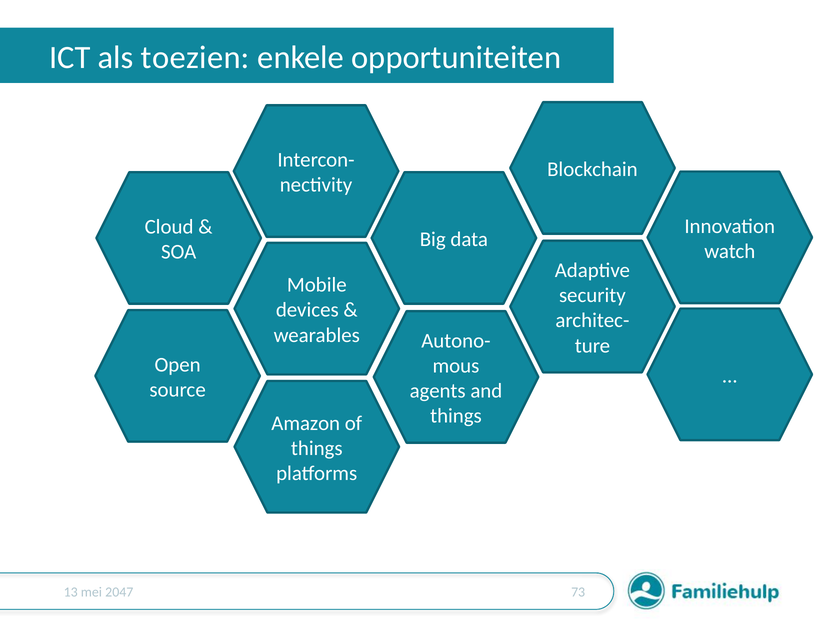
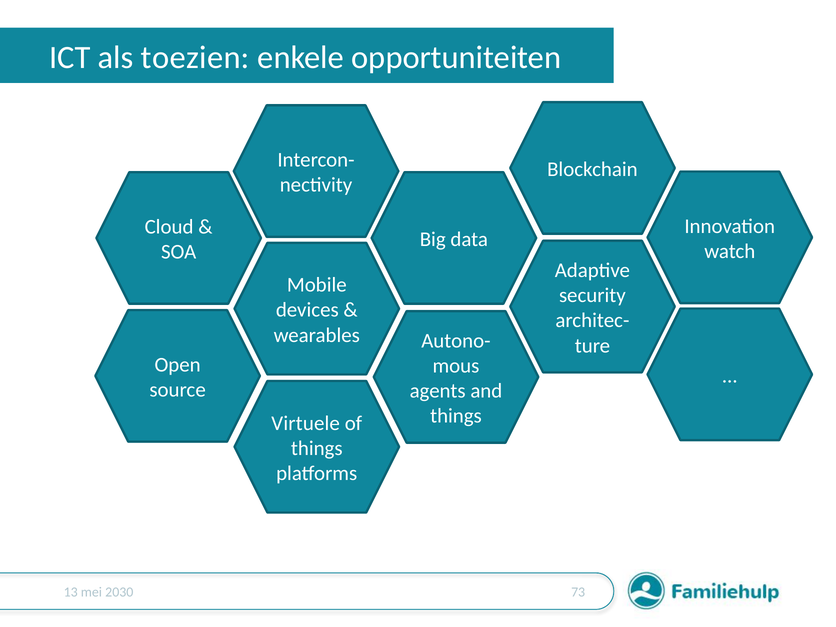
Amazon: Amazon -> Virtuele
2047: 2047 -> 2030
